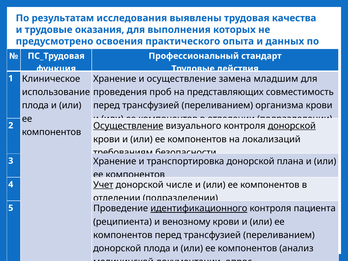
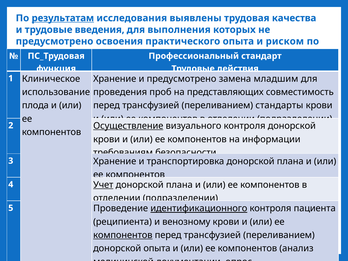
результатам underline: none -> present
оказания: оказания -> введения
данных: данных -> риском
и осуществление: осуществление -> предусмотрено
организма: организма -> стандарты
донорской at (292, 126) underline: present -> none
локализаций: локализаций -> информации
числе at (179, 185): числе -> плана
компонентов at (123, 235) underline: none -> present
донорской плода: плода -> опыта
